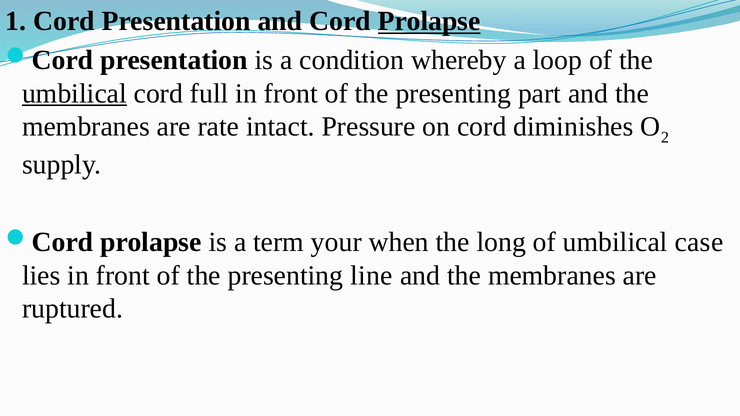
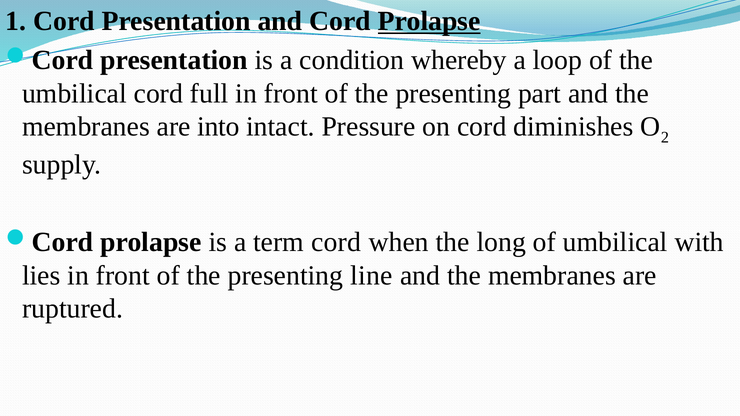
umbilical at (74, 93) underline: present -> none
rate: rate -> into
term your: your -> cord
case: case -> with
